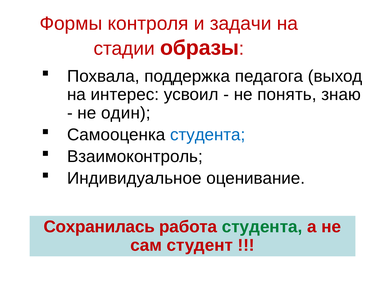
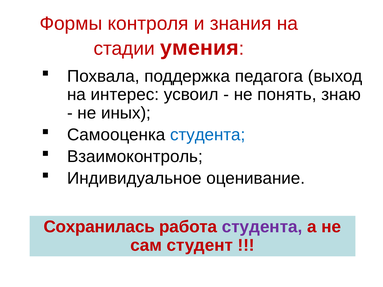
задачи: задачи -> знания
образы: образы -> умения
один: один -> иных
студента at (262, 227) colour: green -> purple
